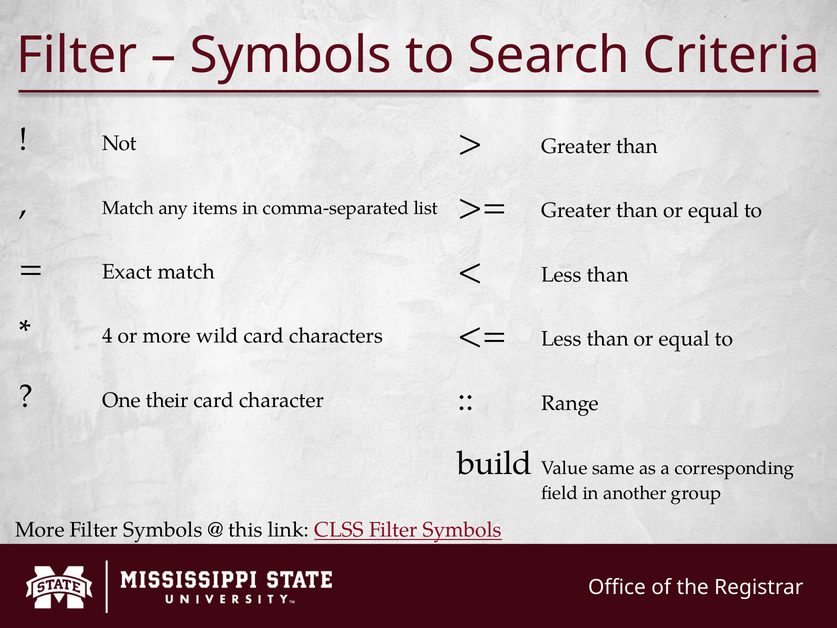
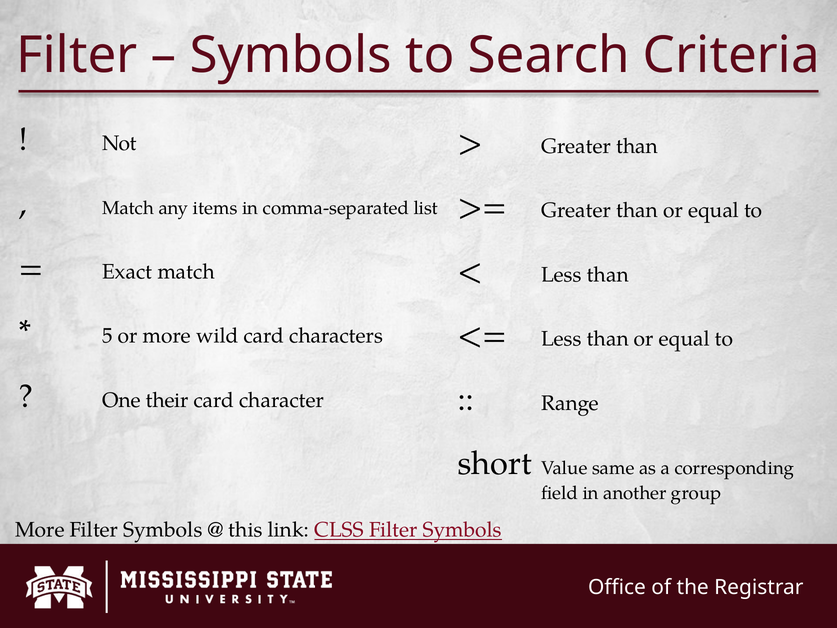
4: 4 -> 5
build: build -> short
